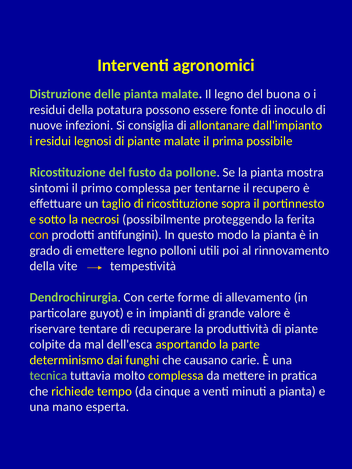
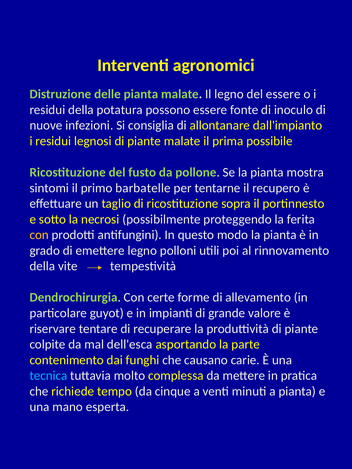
del buona: buona -> essere
primo complessa: complessa -> barbatelle
determinismo: determinismo -> contenimento
tecnica colour: light green -> light blue
